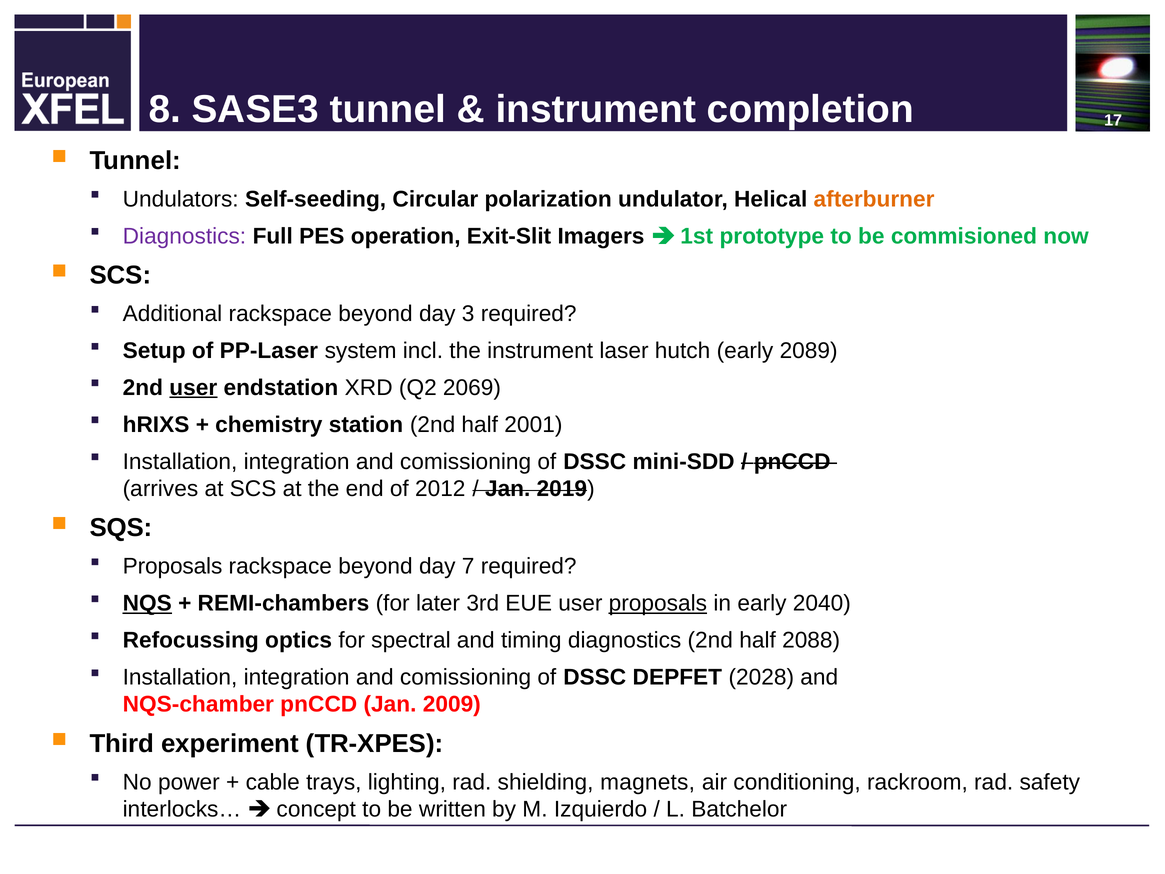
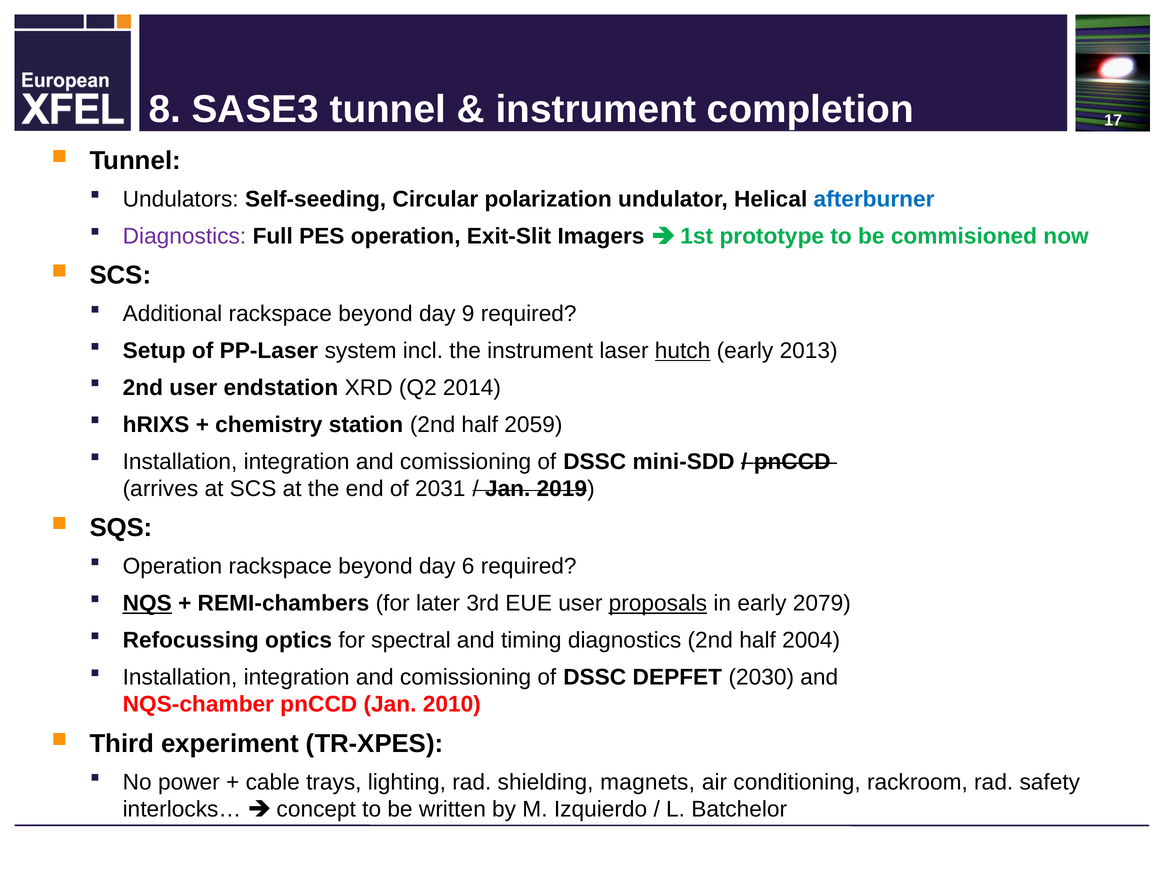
afterburner colour: orange -> blue
3: 3 -> 9
hutch underline: none -> present
2089: 2089 -> 2013
user at (193, 388) underline: present -> none
2069: 2069 -> 2014
2001: 2001 -> 2059
2012: 2012 -> 2031
Proposals at (173, 566): Proposals -> Operation
7: 7 -> 6
2040: 2040 -> 2079
2088: 2088 -> 2004
2028: 2028 -> 2030
2009: 2009 -> 2010
